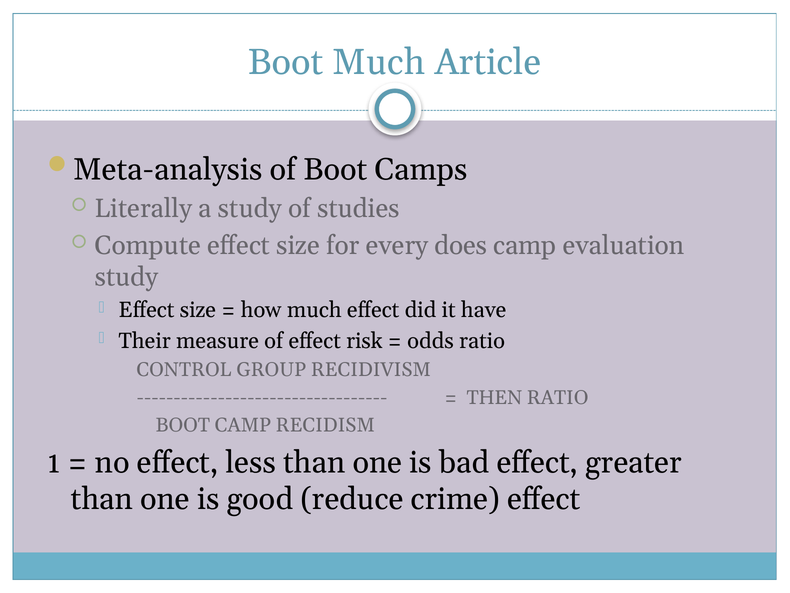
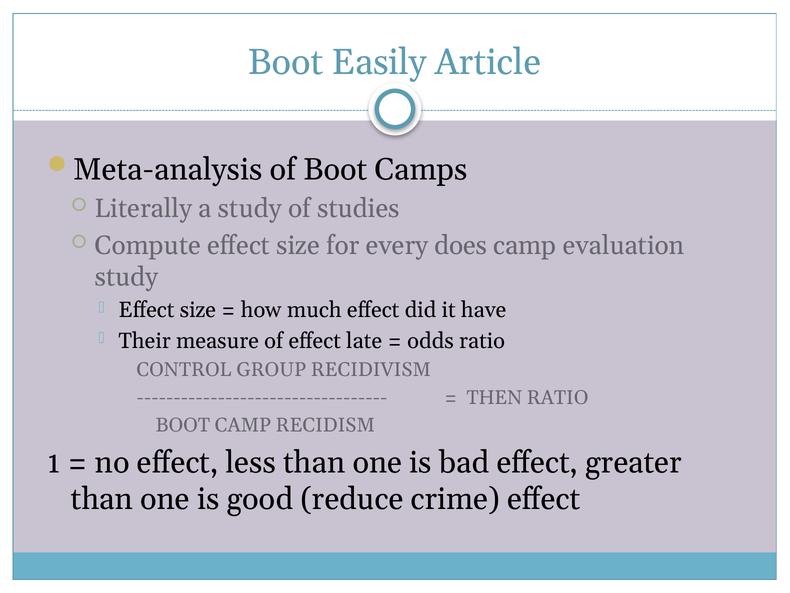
Boot Much: Much -> Easily
risk: risk -> late
